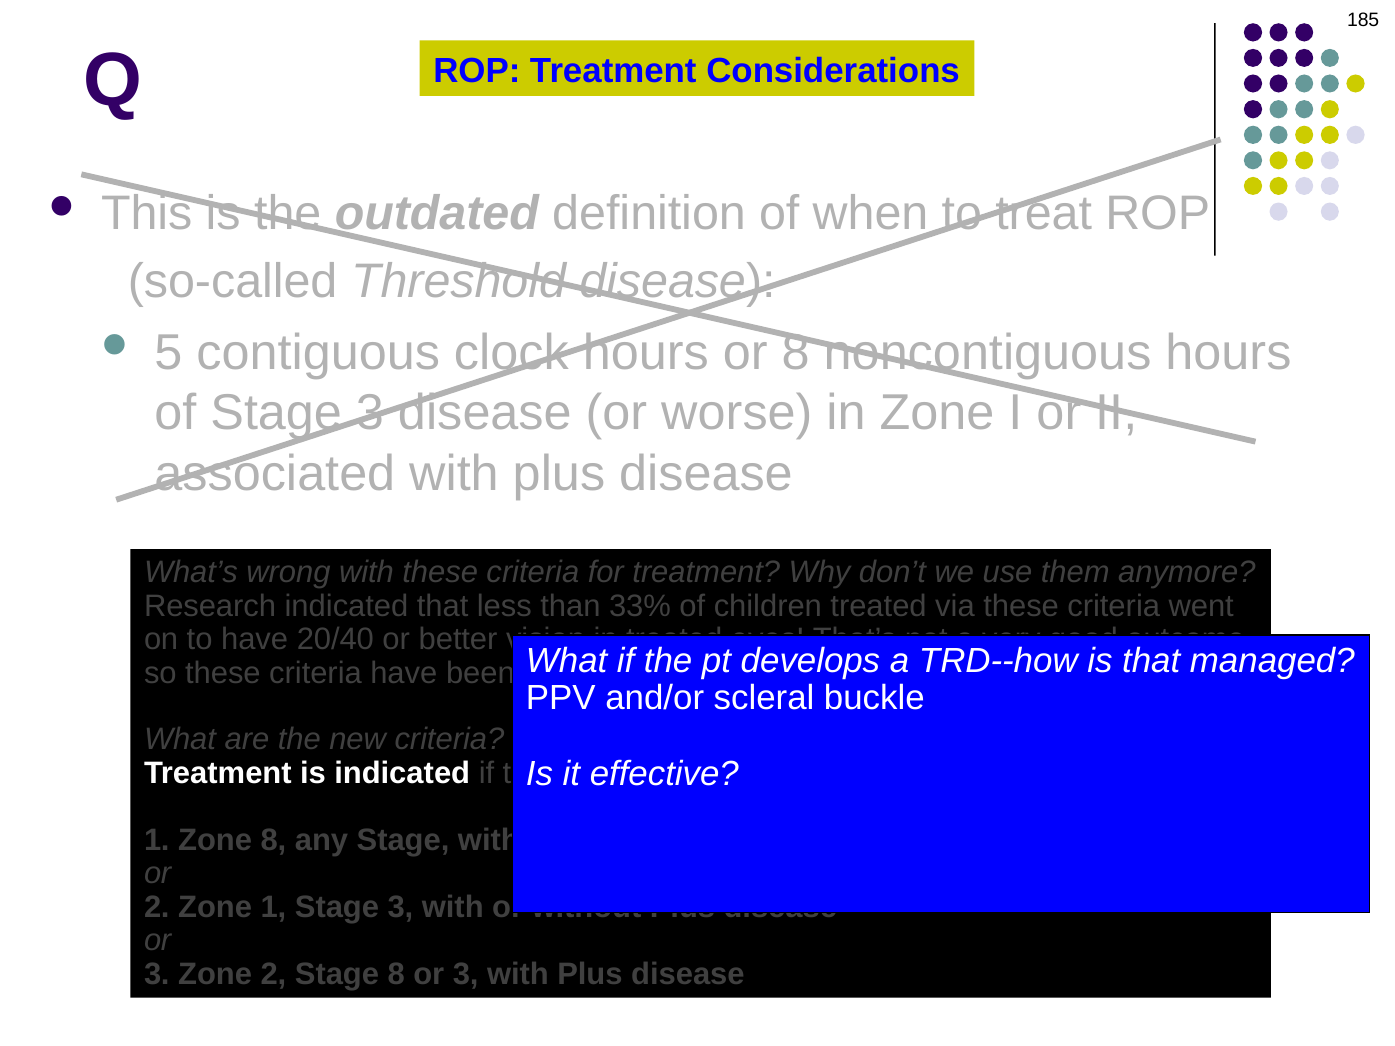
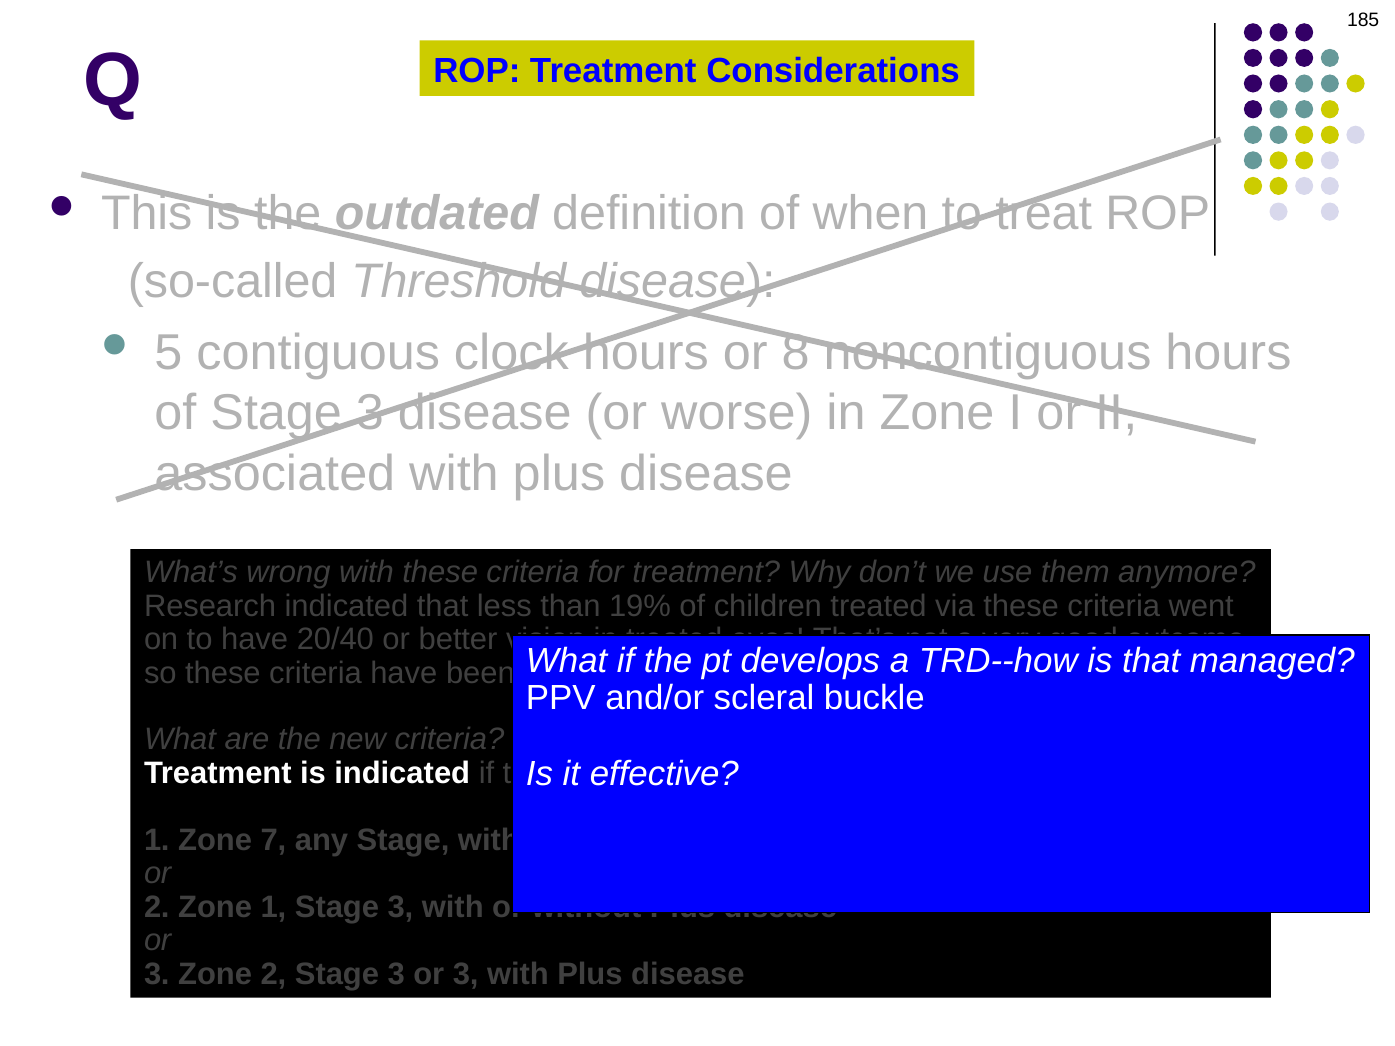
33%: 33% -> 19%
Zone 8: 8 -> 7
2 Stage 8: 8 -> 3
